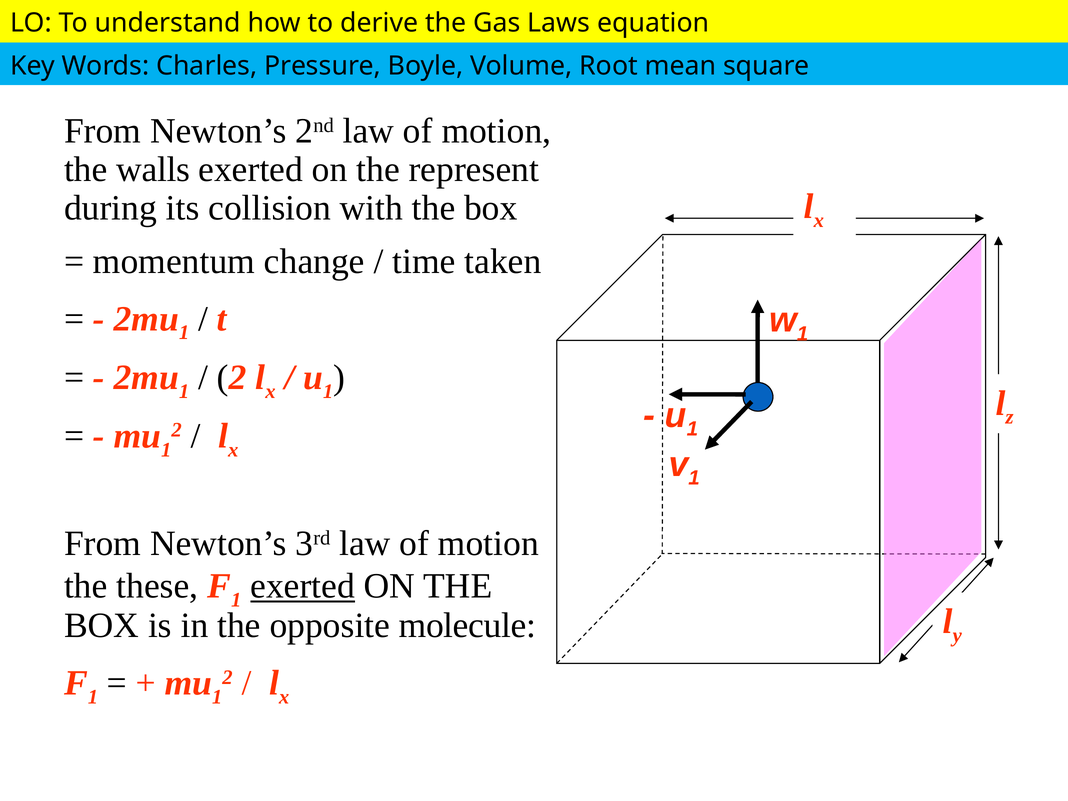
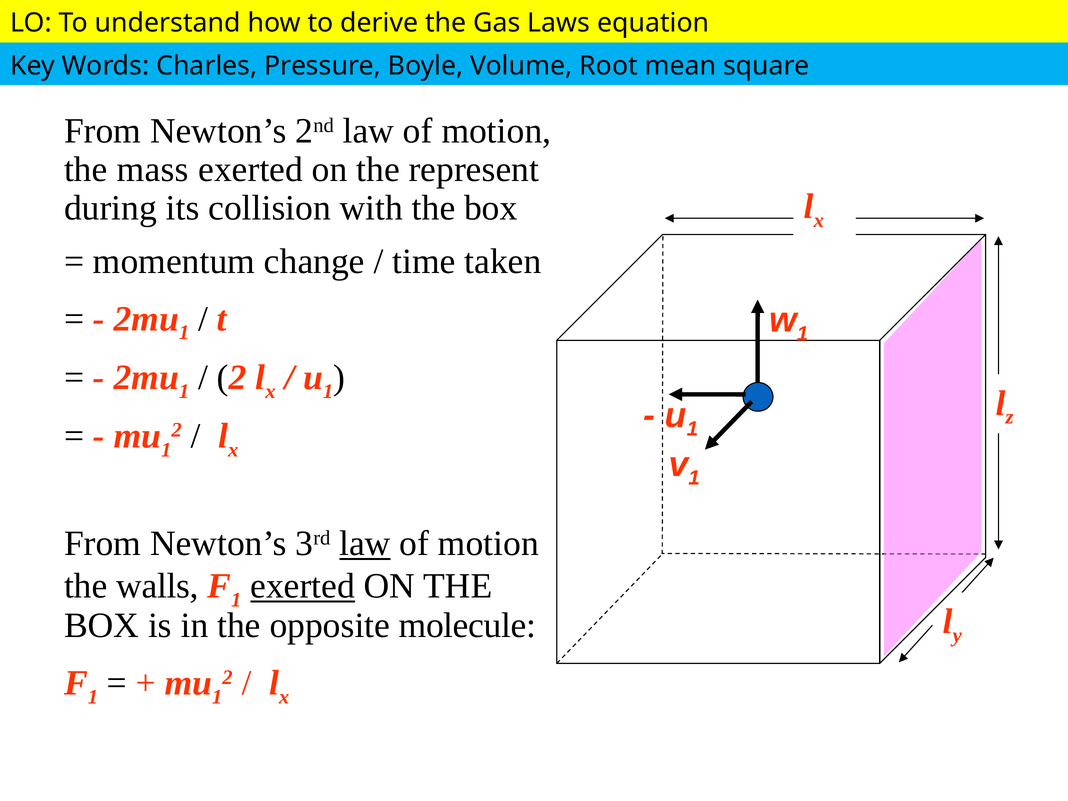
walls: walls -> mass
law at (365, 544) underline: none -> present
these: these -> walls
